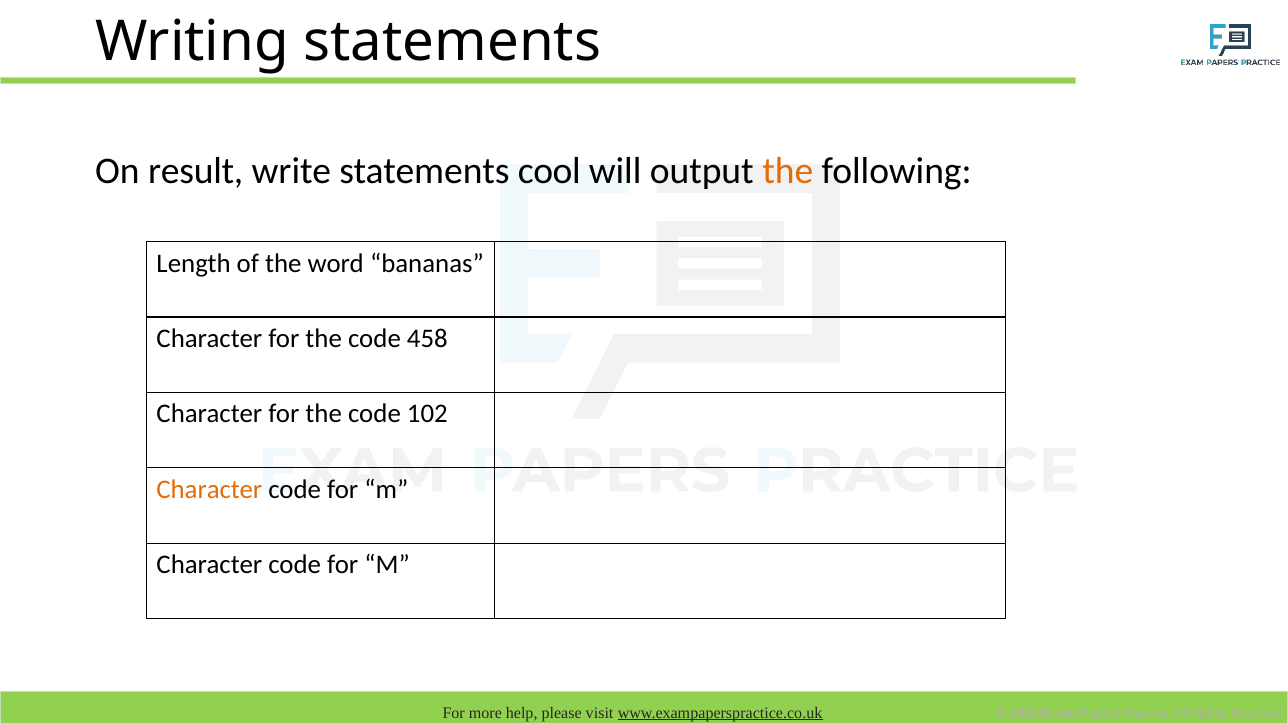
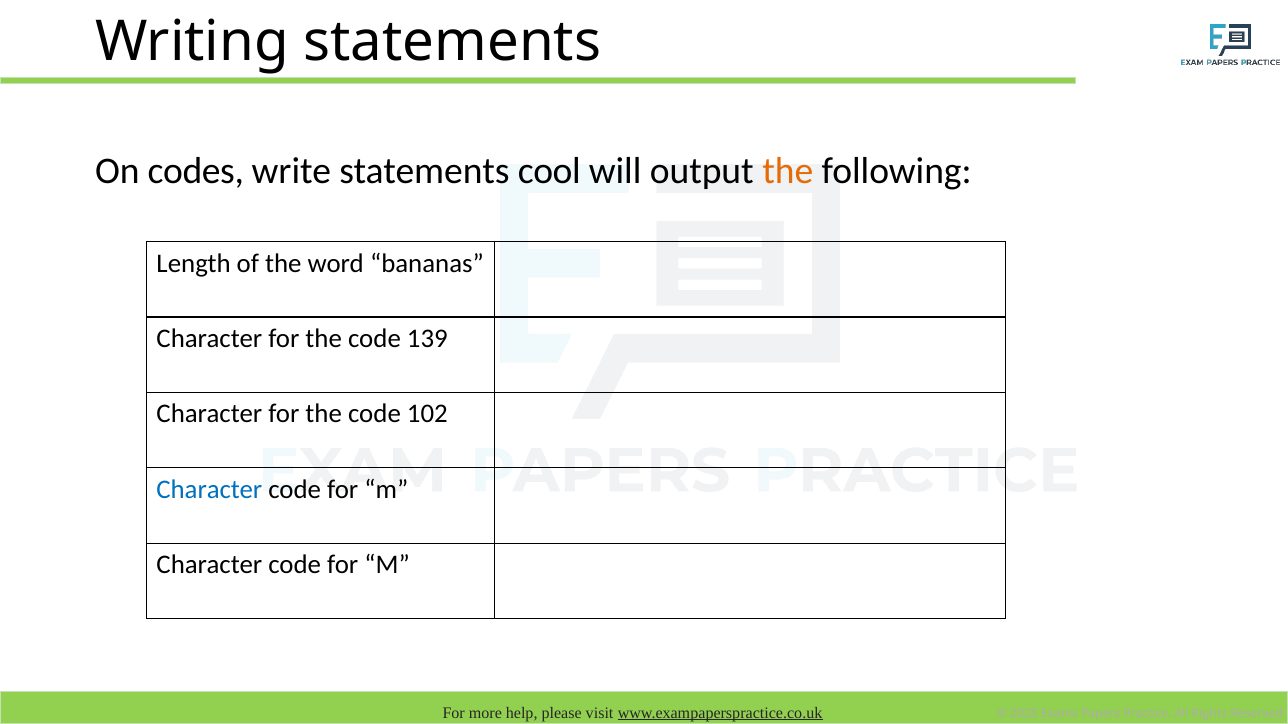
result: result -> codes
458: 458 -> 139
Character at (209, 490) colour: orange -> blue
